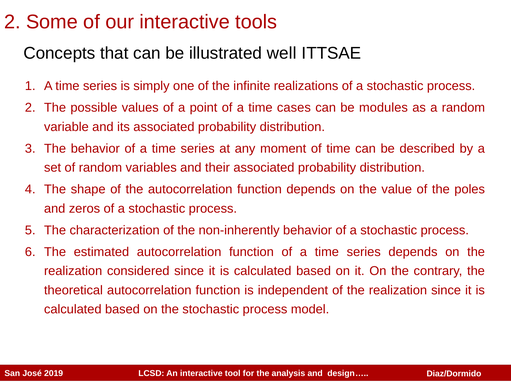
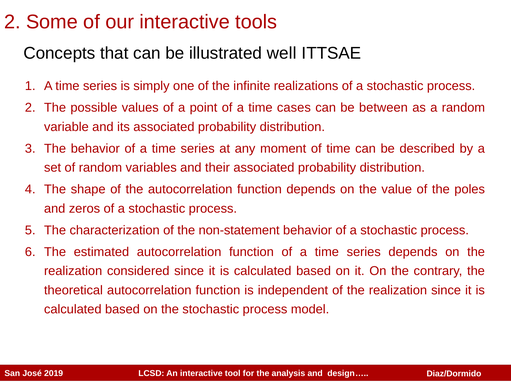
modules: modules -> between
non-inherently: non-inherently -> non-statement
